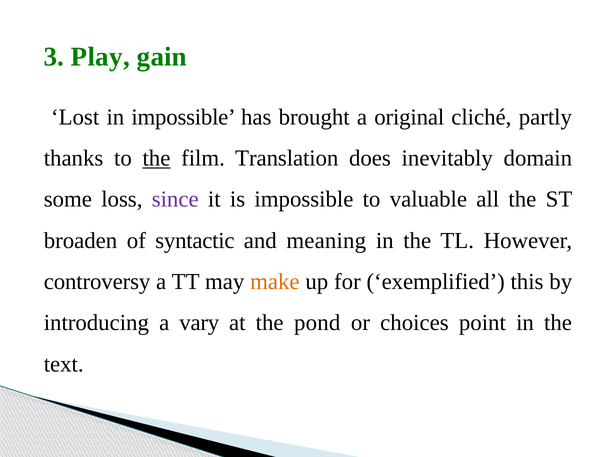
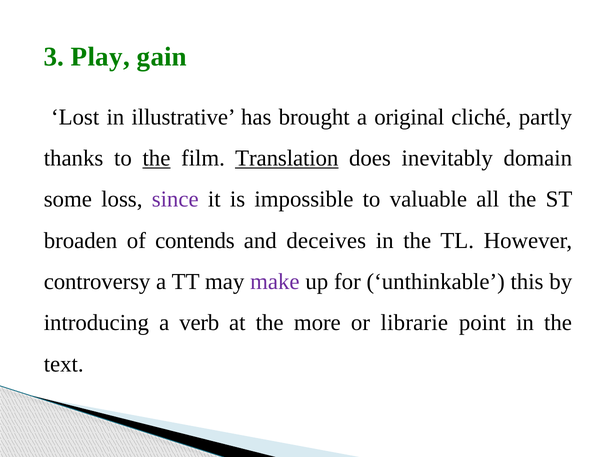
in impossible: impossible -> illustrative
Translation underline: none -> present
syntactic: syntactic -> contends
meaning: meaning -> deceives
make colour: orange -> purple
exemplified: exemplified -> unthinkable
vary: vary -> verb
pond: pond -> more
choices: choices -> librarie
